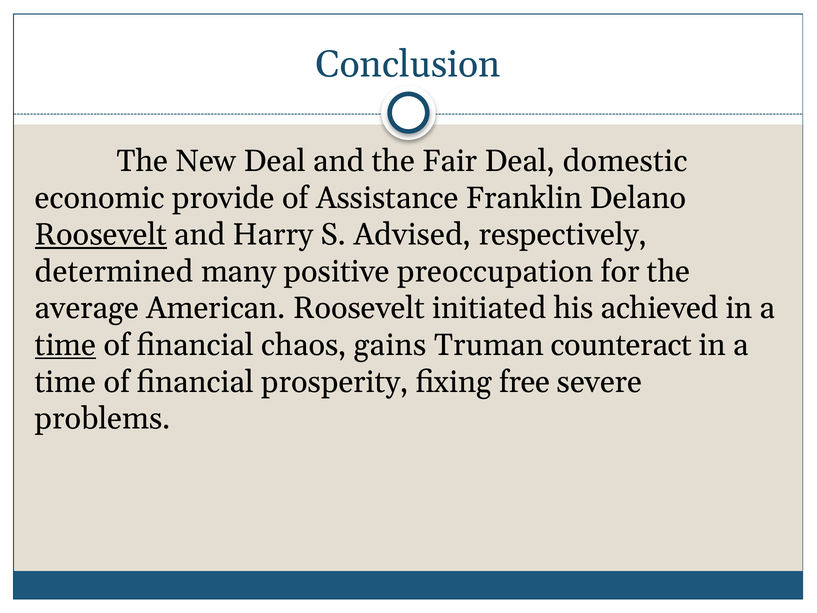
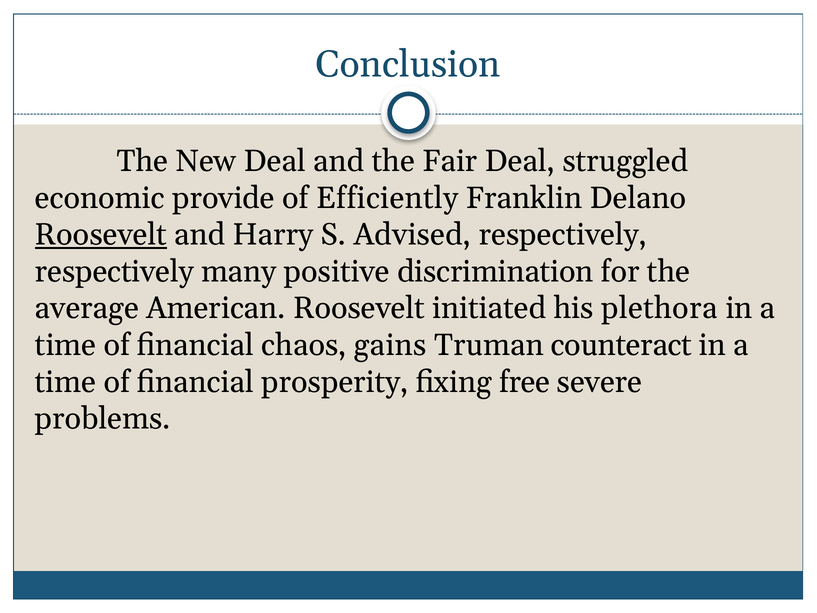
domestic: domestic -> struggled
Assistance: Assistance -> Efficiently
determined at (114, 271): determined -> respectively
preoccupation: preoccupation -> discrimination
achieved: achieved -> plethora
time at (66, 345) underline: present -> none
